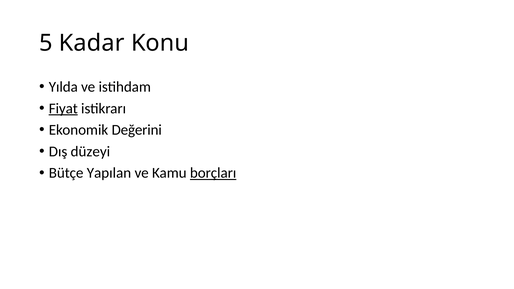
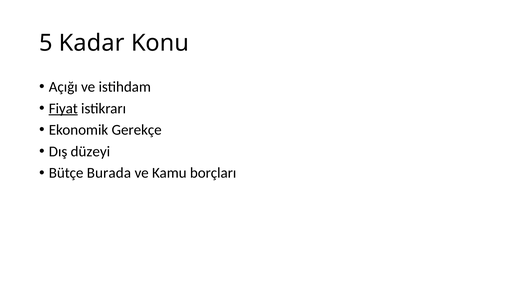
Yılda: Yılda -> Açığı
Değerini: Değerini -> Gerekçe
Yapılan: Yapılan -> Burada
borçları underline: present -> none
